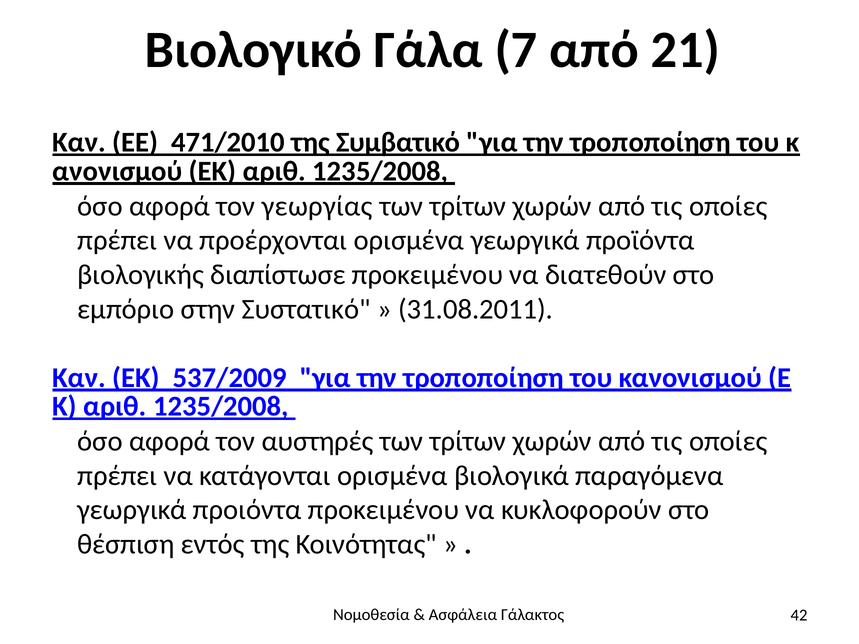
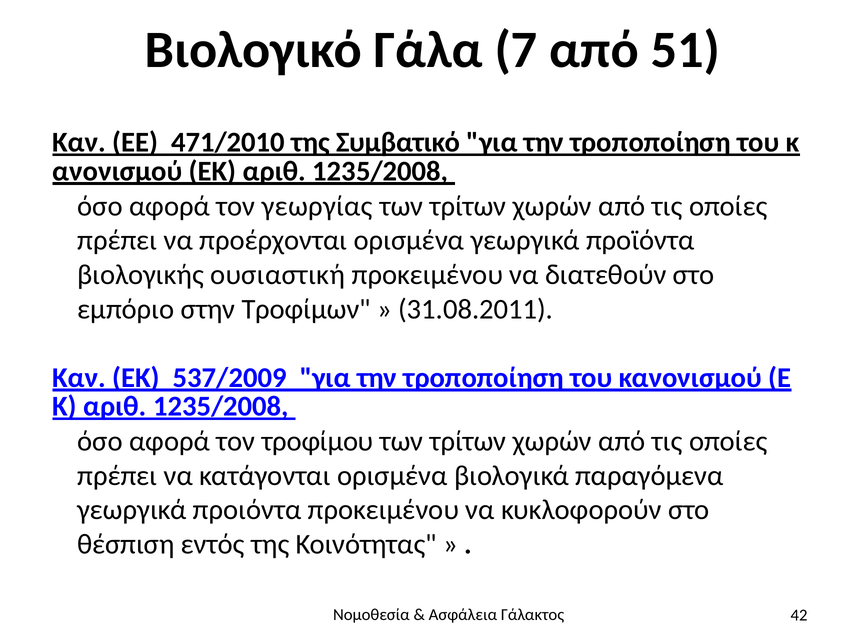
21: 21 -> 51
διαπίστωσε: διαπίστωσε -> ουσιαστική
Συστατικό: Συστατικό -> Τροφίμων
αυστηρές: αυστηρές -> τροφίμου
